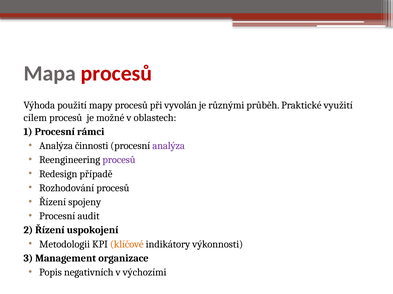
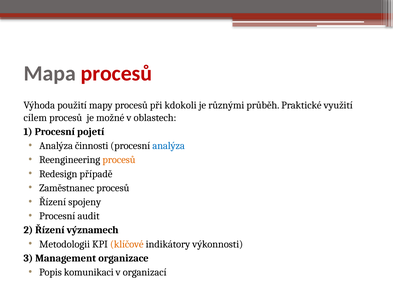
vyvolán: vyvolán -> kdokoli
rámci: rámci -> pojetí
analýza at (169, 146) colour: purple -> blue
procesů at (119, 160) colour: purple -> orange
Rozhodování: Rozhodování -> Zaměstnanec
uspokojení: uspokojení -> významech
negativních: negativních -> komunikaci
výchozími: výchozími -> organizací
